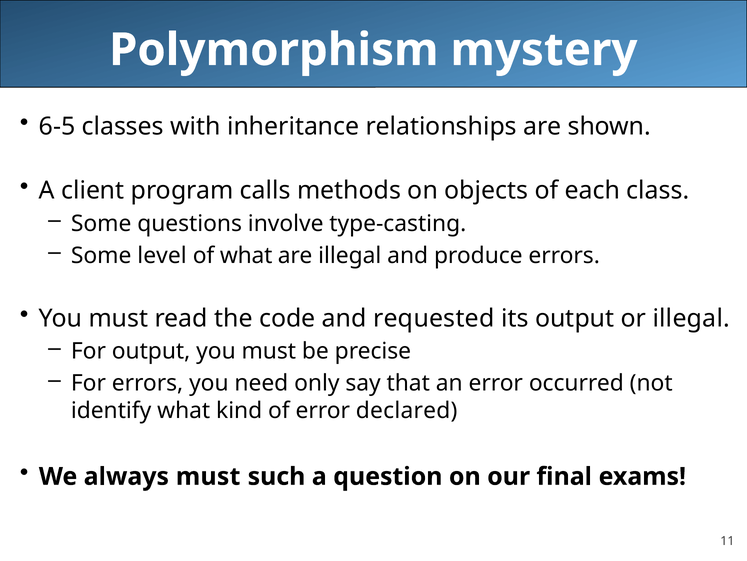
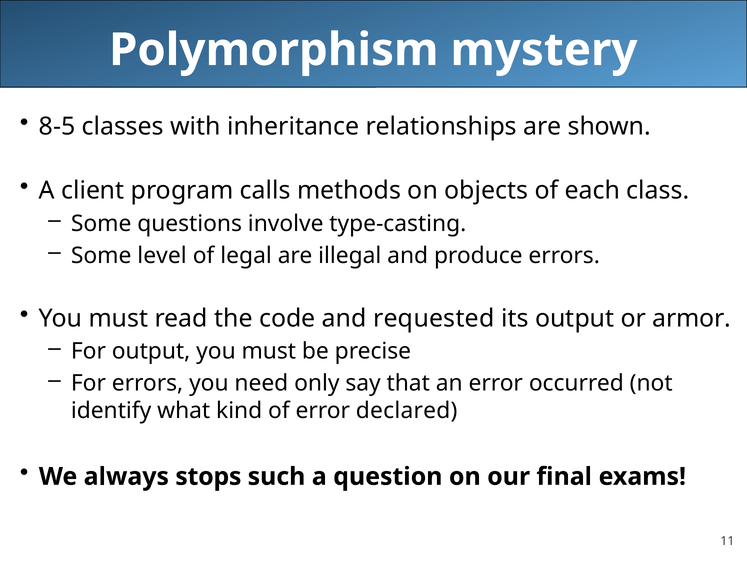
6-5: 6-5 -> 8-5
of what: what -> legal
or illegal: illegal -> armor
always must: must -> stops
